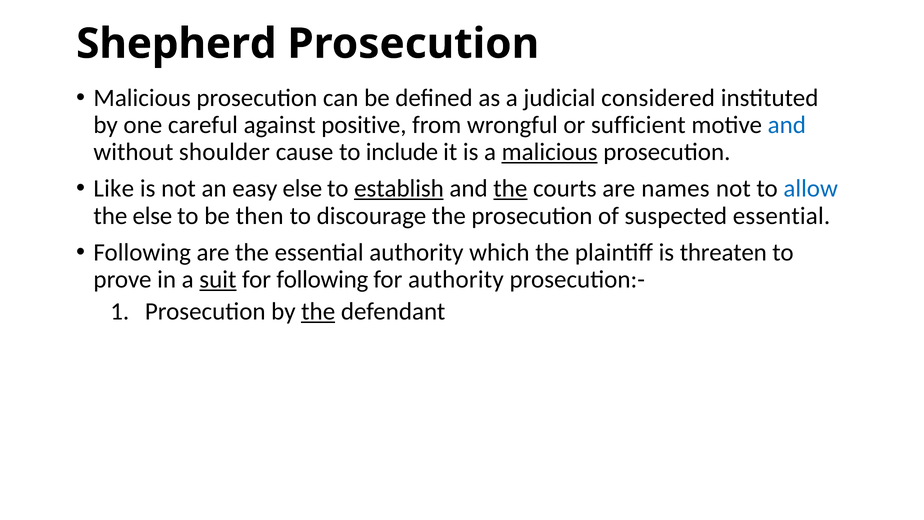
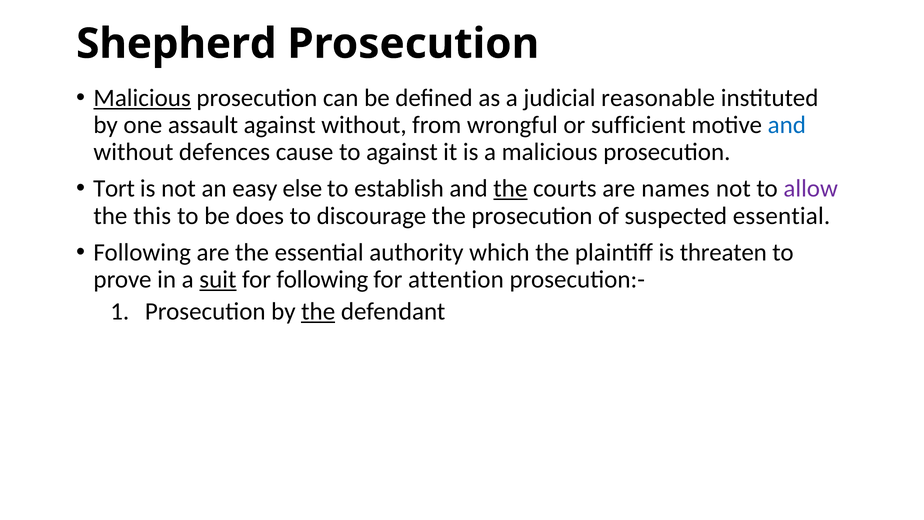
Malicious at (142, 98) underline: none -> present
considered: considered -> reasonable
careful: careful -> assault
against positive: positive -> without
shoulder: shoulder -> defences
to include: include -> against
malicious at (550, 152) underline: present -> none
Like: Like -> Tort
establish underline: present -> none
allow colour: blue -> purple
the else: else -> this
then: then -> does
for authority: authority -> attention
